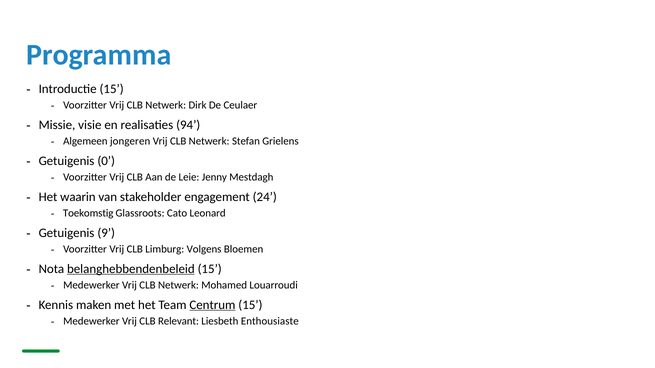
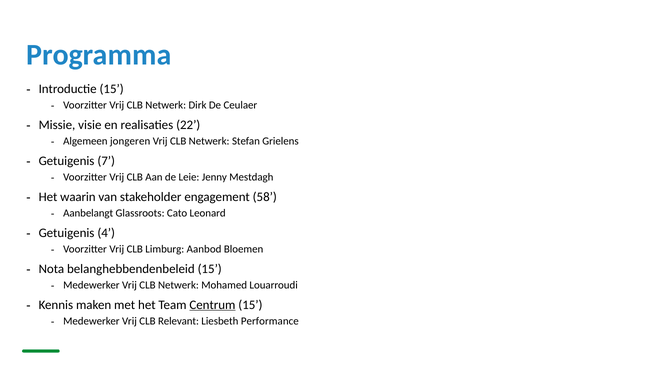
94: 94 -> 22
0: 0 -> 7
24: 24 -> 58
Toekomstig: Toekomstig -> Aanbelangt
9: 9 -> 4
Volgens: Volgens -> Aanbod
belanghebbendenbeleid underline: present -> none
Enthousiaste: Enthousiaste -> Performance
